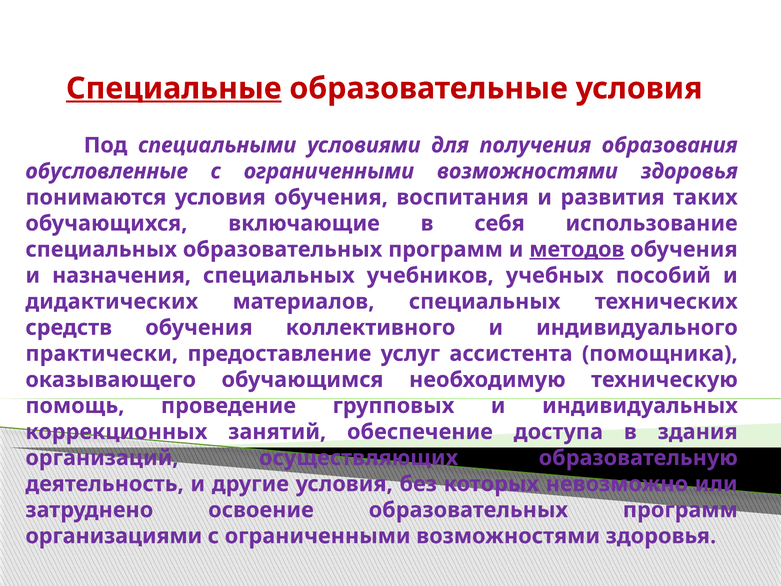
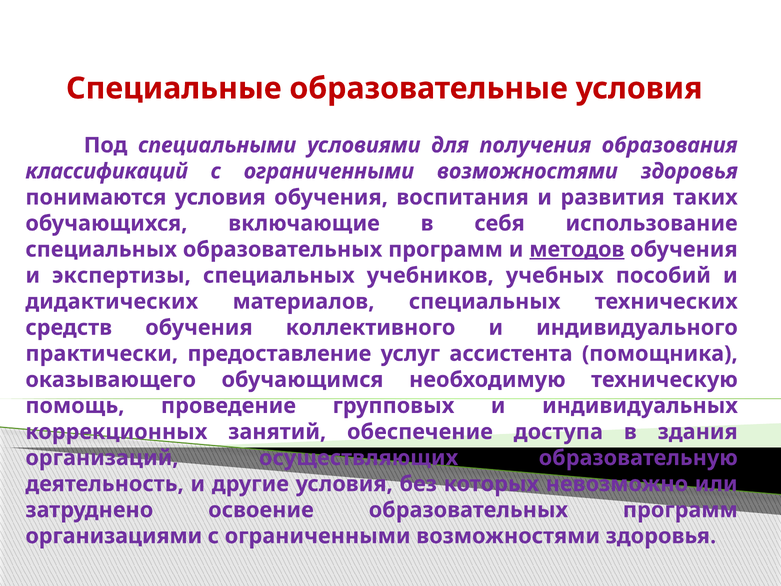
Специальные underline: present -> none
обусловленные: обусловленные -> классификаций
назначения: назначения -> экспертизы
